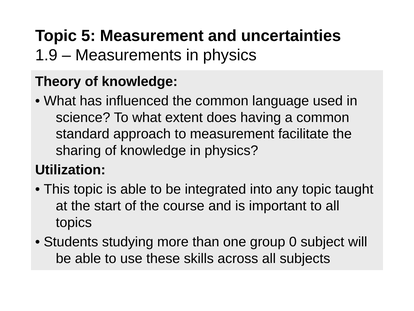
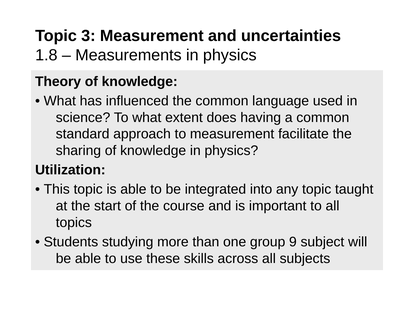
5: 5 -> 3
1.9: 1.9 -> 1.8
0: 0 -> 9
